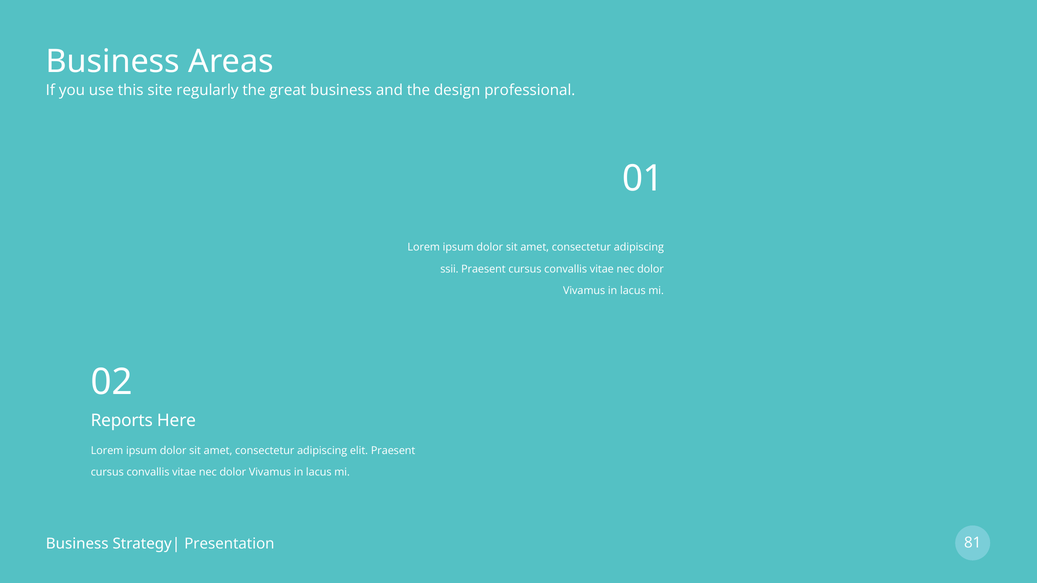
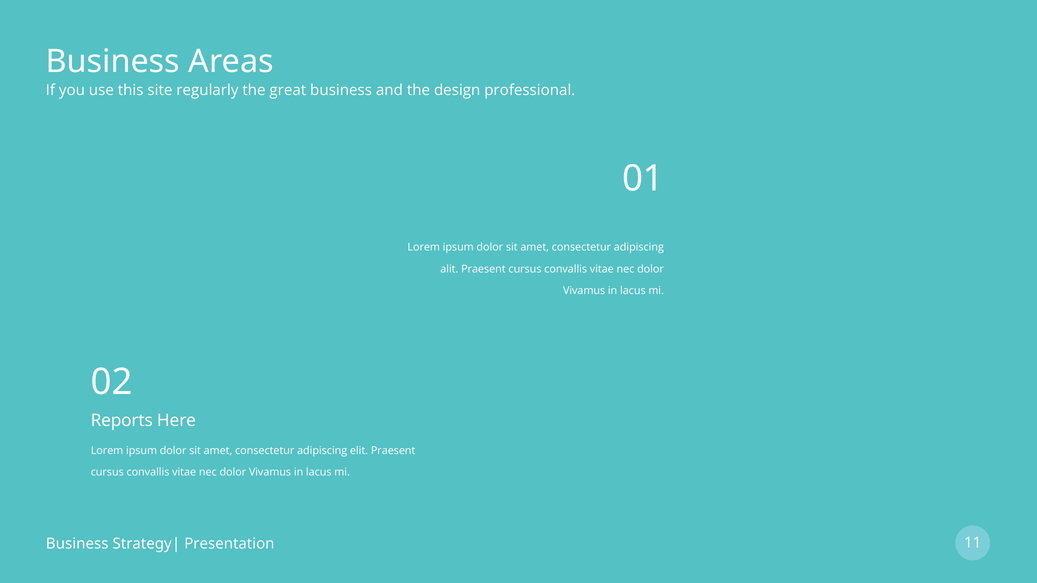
ssii: ssii -> alit
81: 81 -> 11
